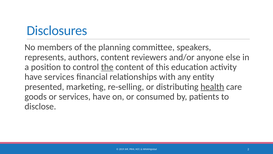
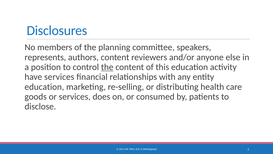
presented at (44, 87): presented -> education
health underline: present -> none
services have: have -> does
